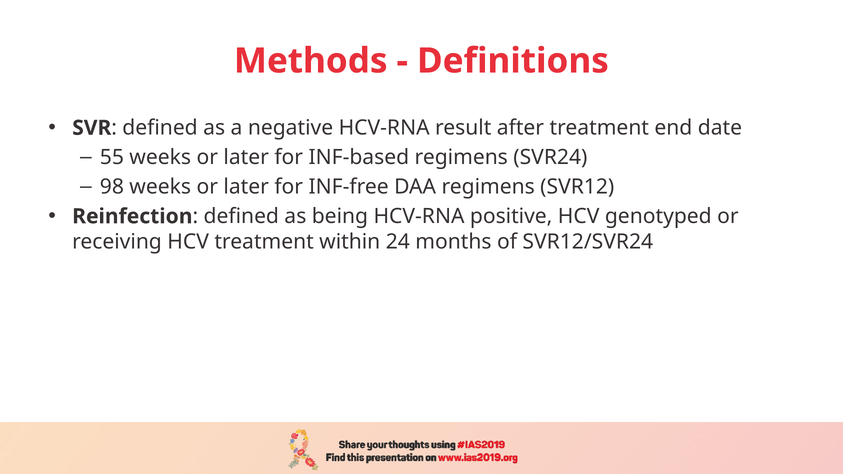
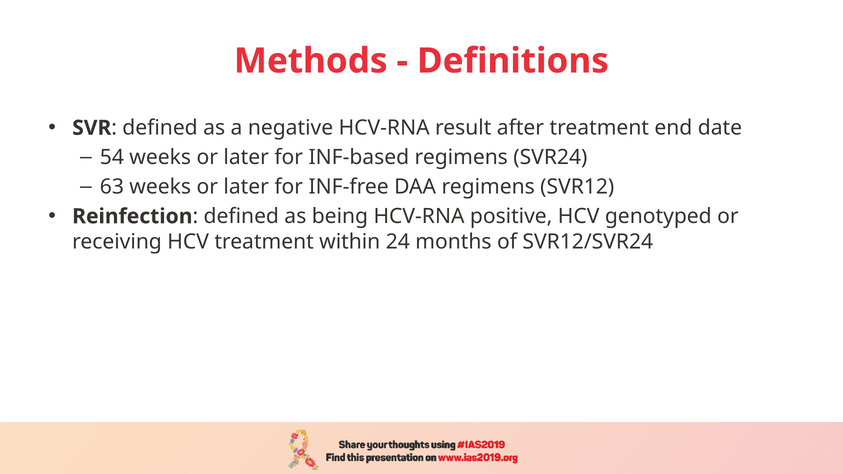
55: 55 -> 54
98: 98 -> 63
